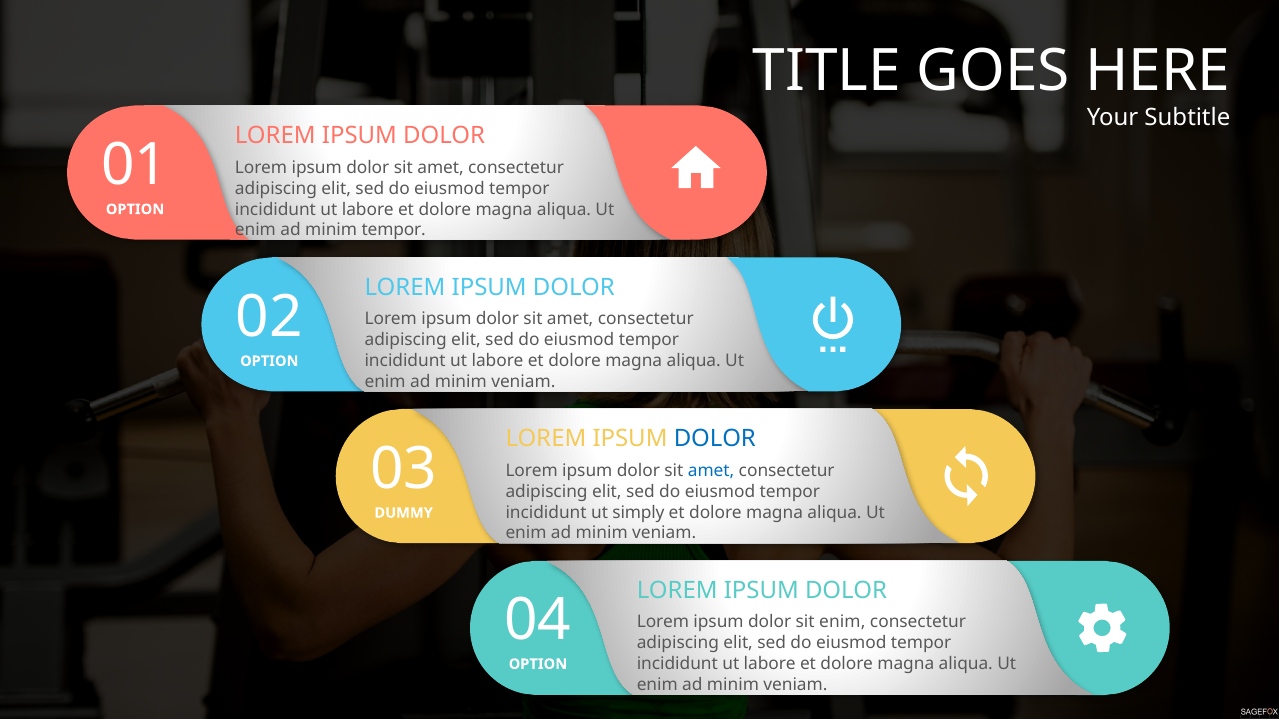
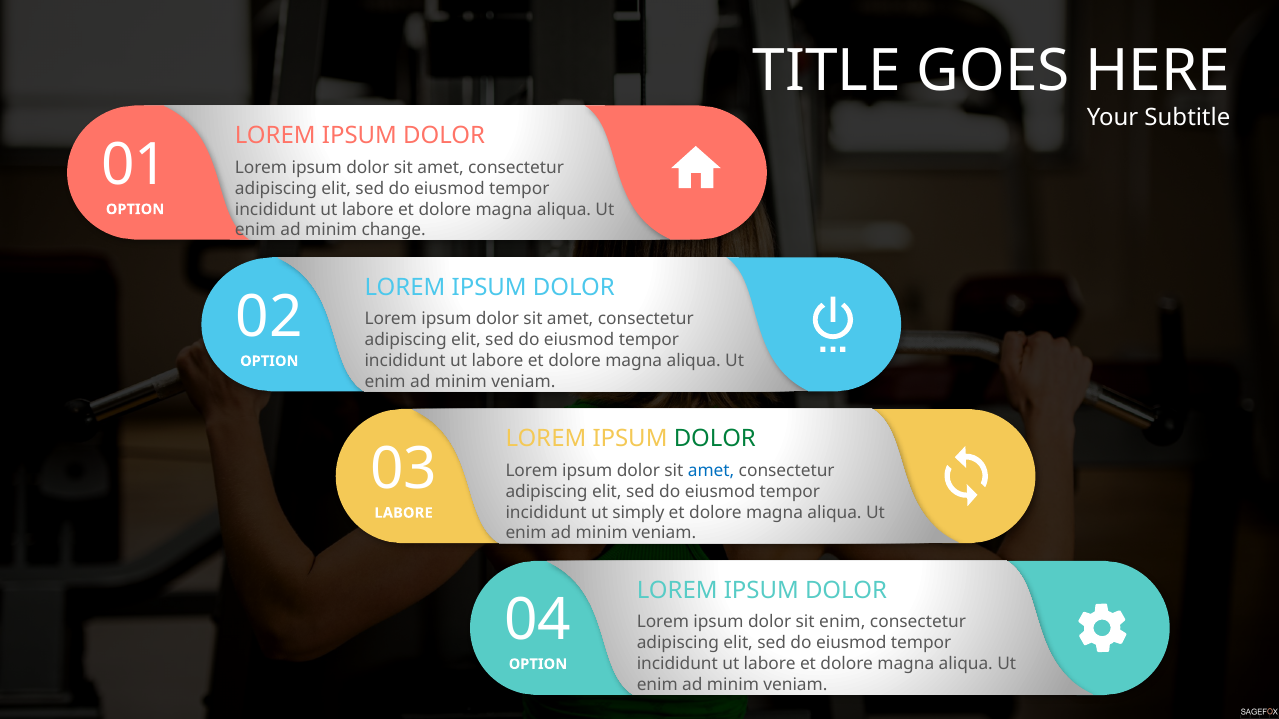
minim tempor: tempor -> change
DOLOR at (715, 439) colour: blue -> green
DUMMY at (404, 513): DUMMY -> LABORE
